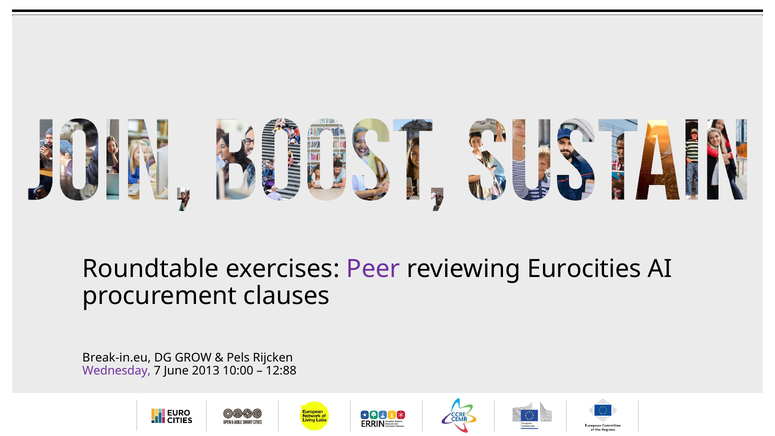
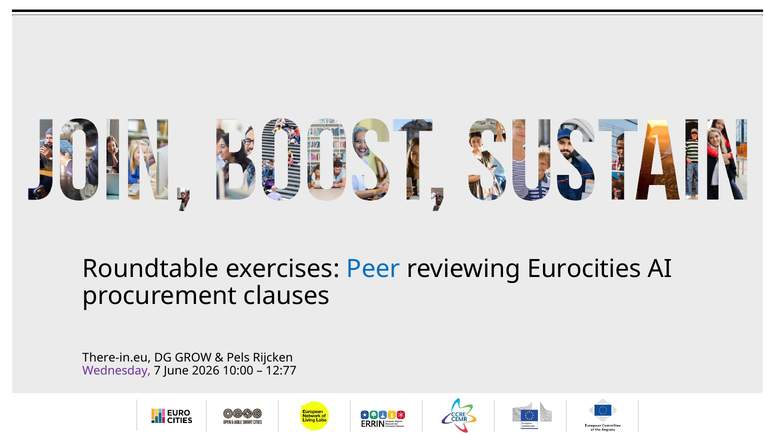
Peer colour: purple -> blue
Break-in.eu: Break-in.eu -> There-in.eu
2013: 2013 -> 2026
12:88: 12:88 -> 12:77
